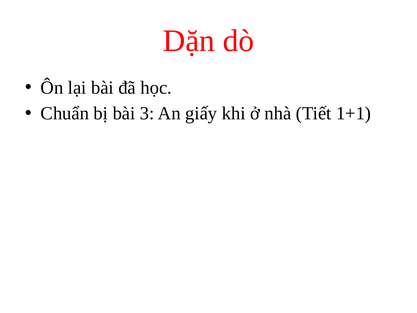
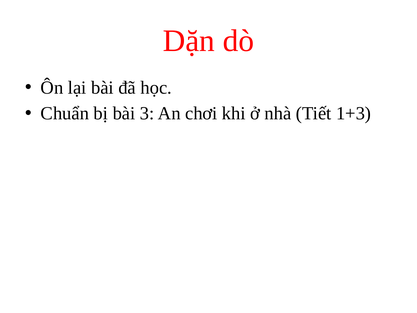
giấy: giấy -> chơi
1+1: 1+1 -> 1+3
